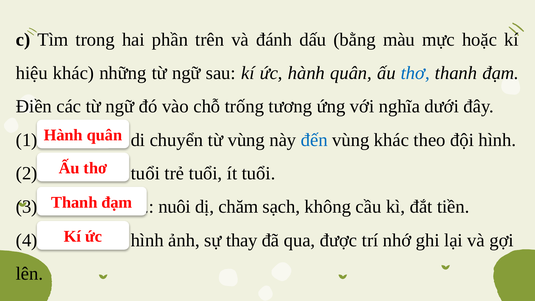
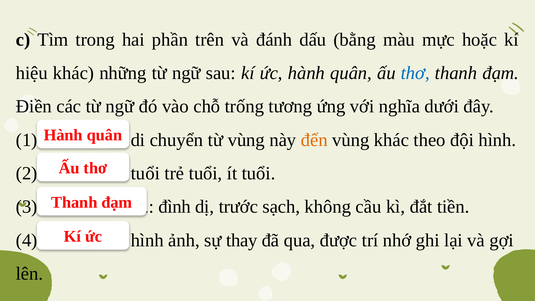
đến colour: blue -> orange
nuôi: nuôi -> đình
chăm: chăm -> trước
